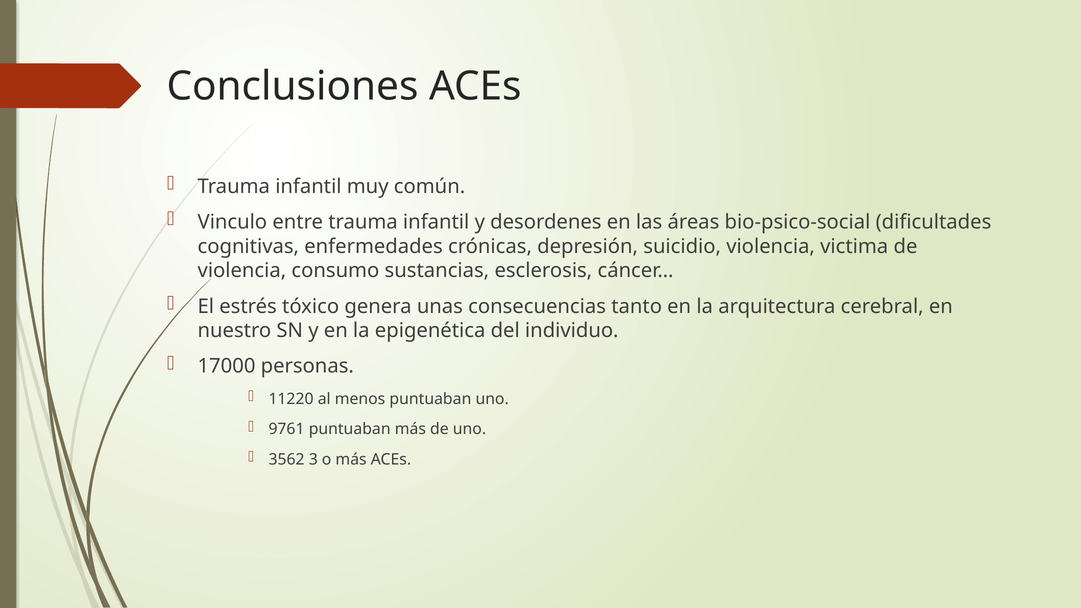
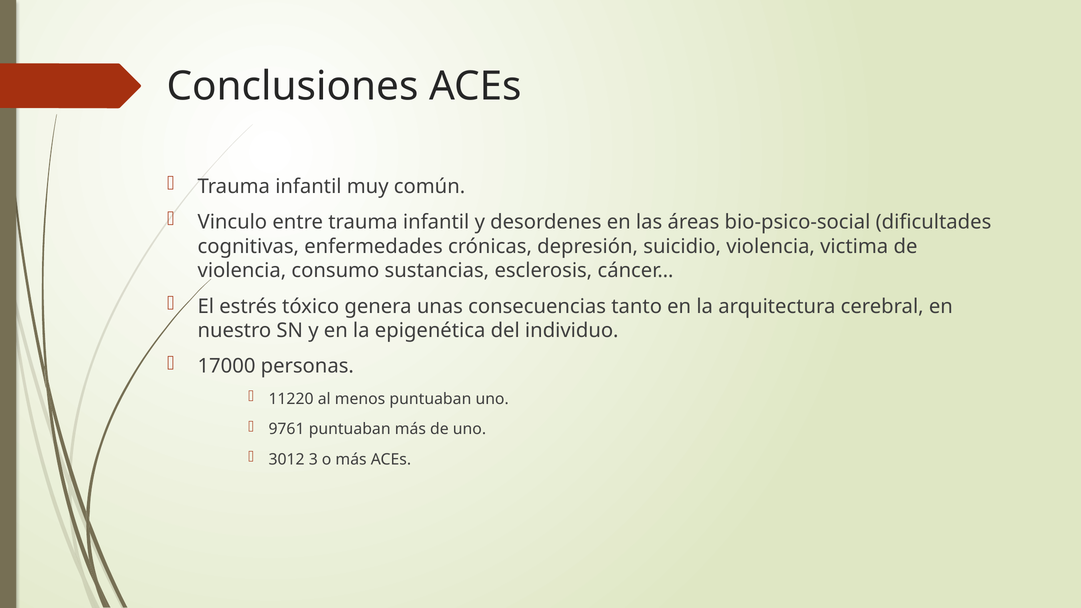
3562: 3562 -> 3012
